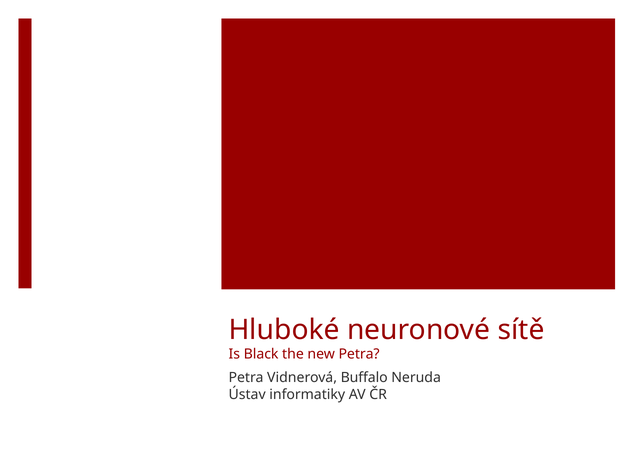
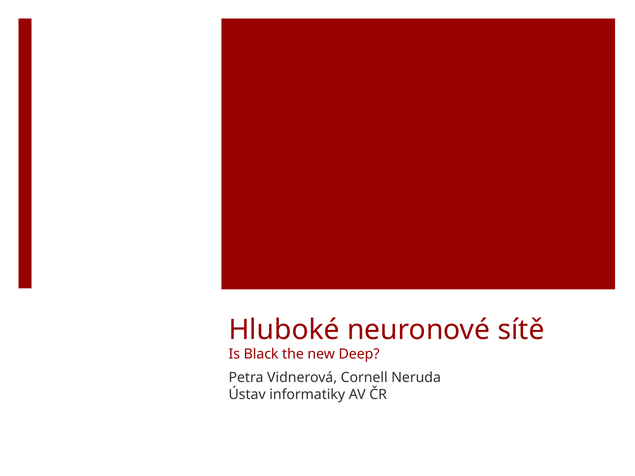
new Petra: Petra -> Deep
Buffalo: Buffalo -> Cornell
